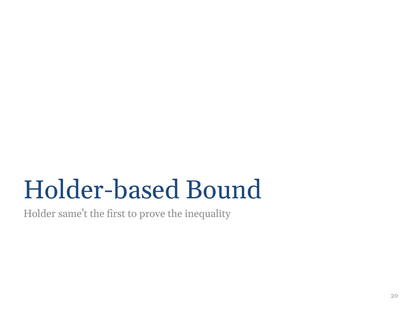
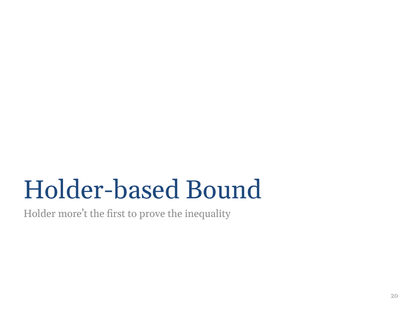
same’t: same’t -> more’t
